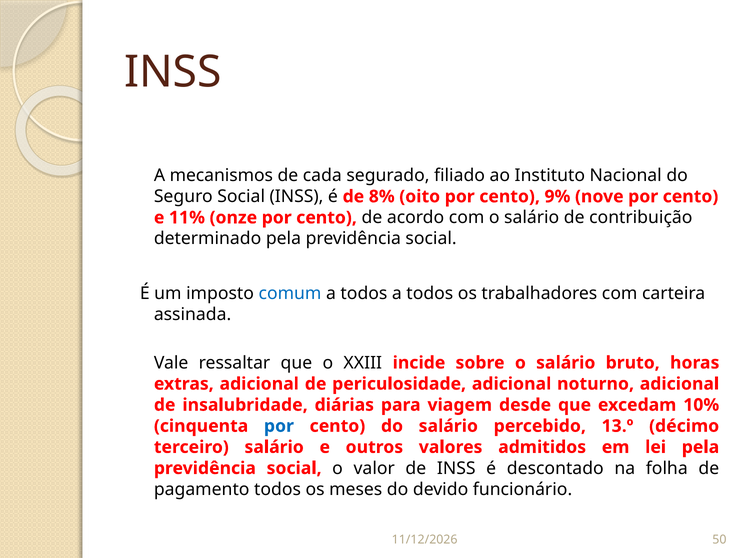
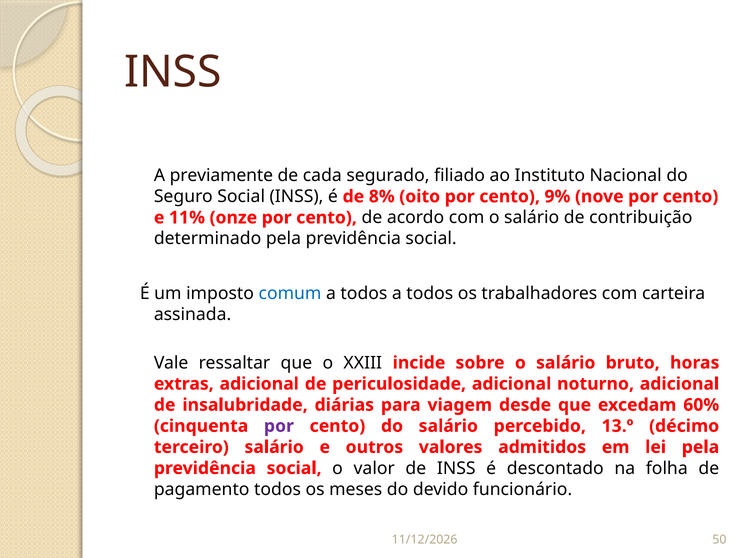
mecanismos: mecanismos -> previamente
10%: 10% -> 60%
por at (279, 426) colour: blue -> purple
